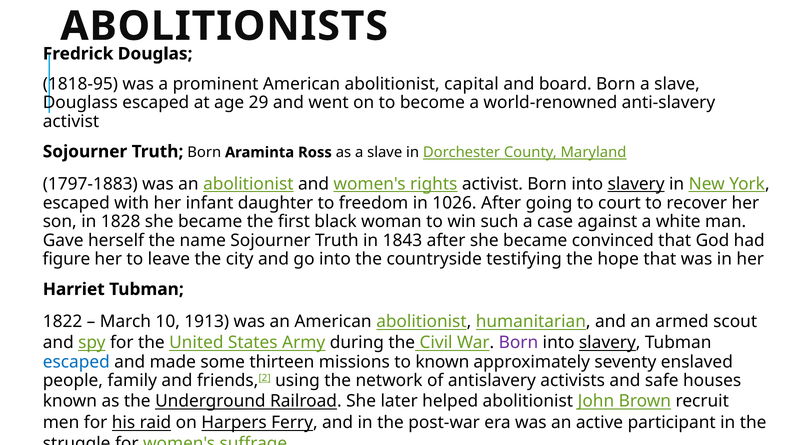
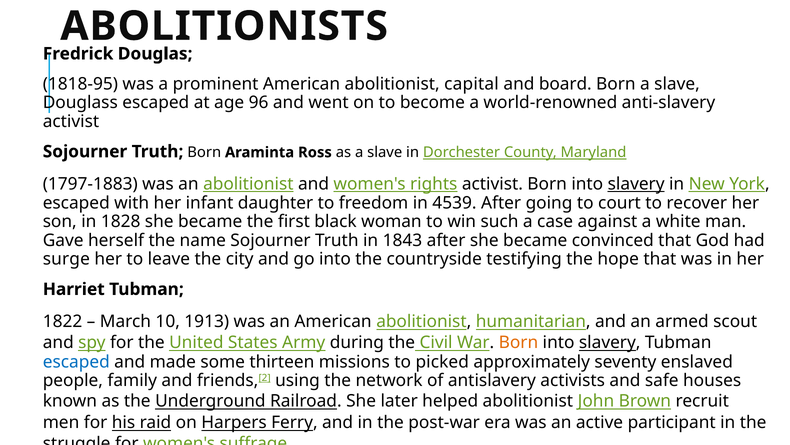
29: 29 -> 96
1026: 1026 -> 4539
figure: figure -> surge
Born at (518, 342) colour: purple -> orange
to known: known -> picked
